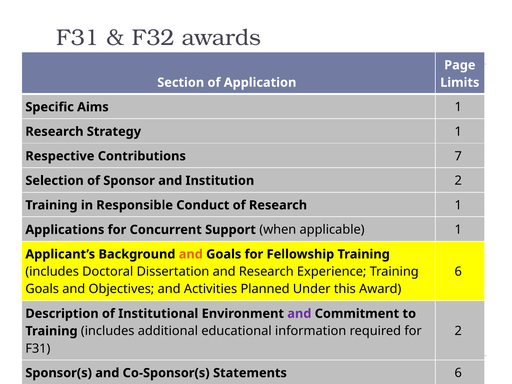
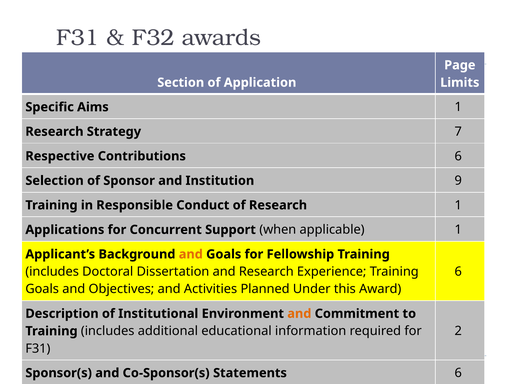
Strategy 1: 1 -> 7
Contributions 7: 7 -> 6
Institution 2: 2 -> 9
and at (299, 314) colour: purple -> orange
